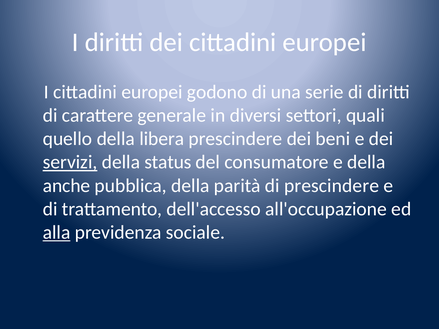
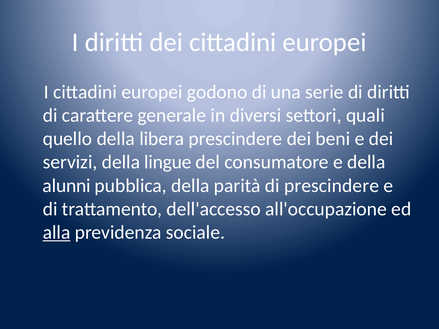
servizi underline: present -> none
status: status -> lingue
anche: anche -> alunni
